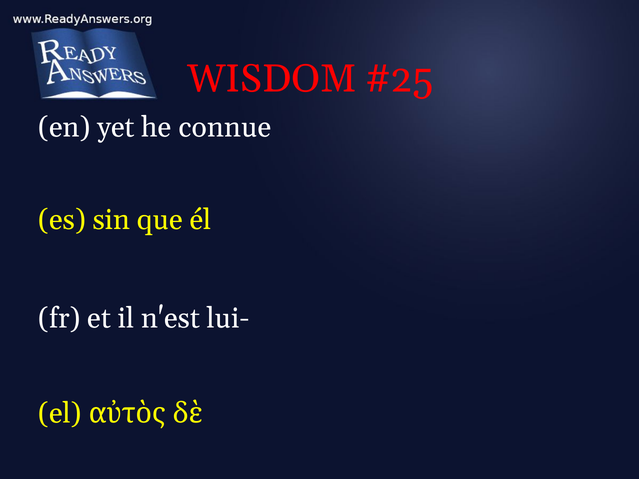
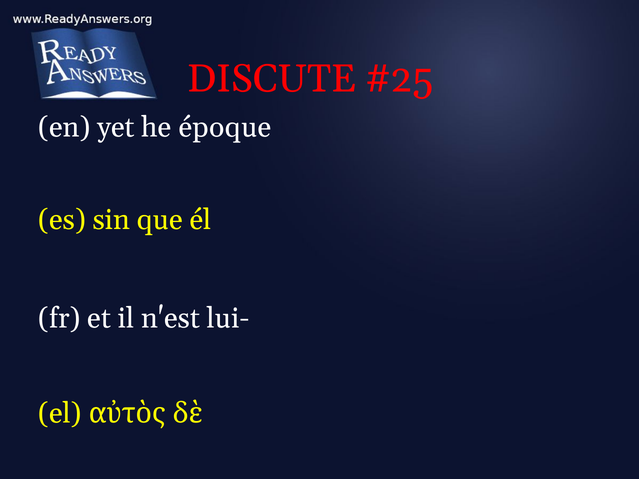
WISDOM: WISDOM -> DISCUTE
connue: connue -> époque
